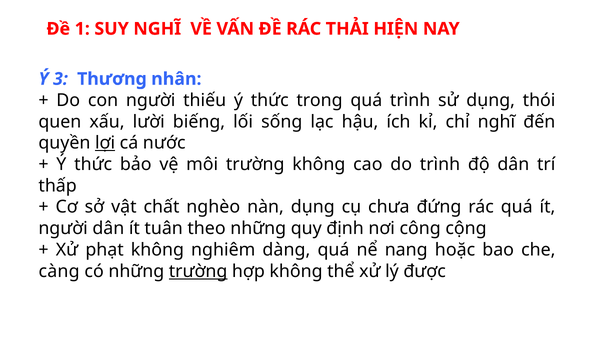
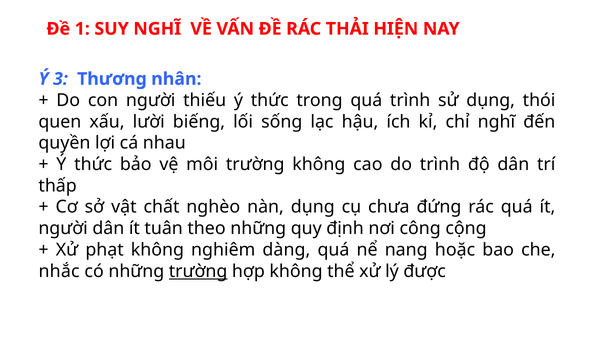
lợi underline: present -> none
nước: nước -> nhau
càng: càng -> nhắc
